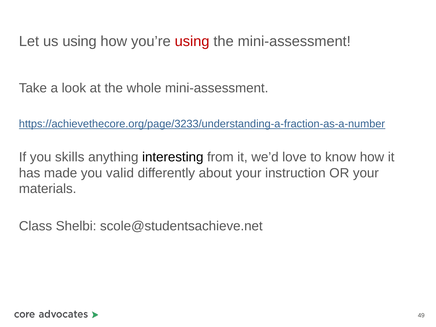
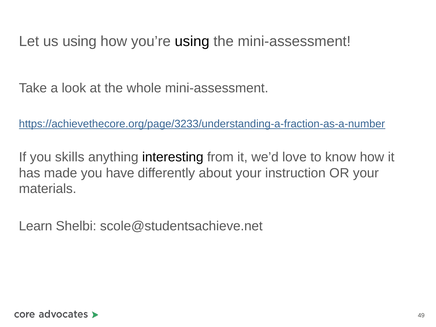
using at (192, 41) colour: red -> black
valid: valid -> have
Class: Class -> Learn
